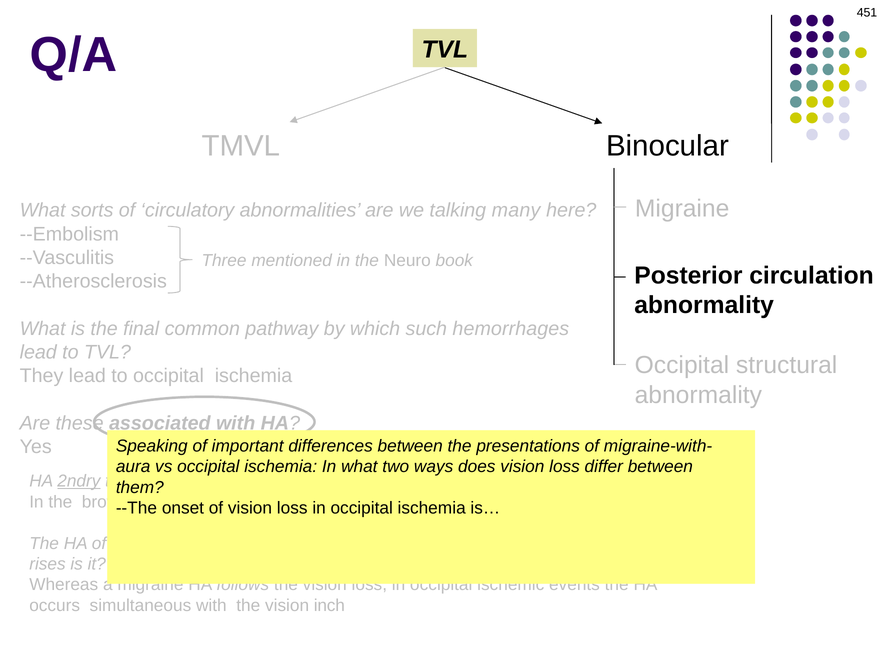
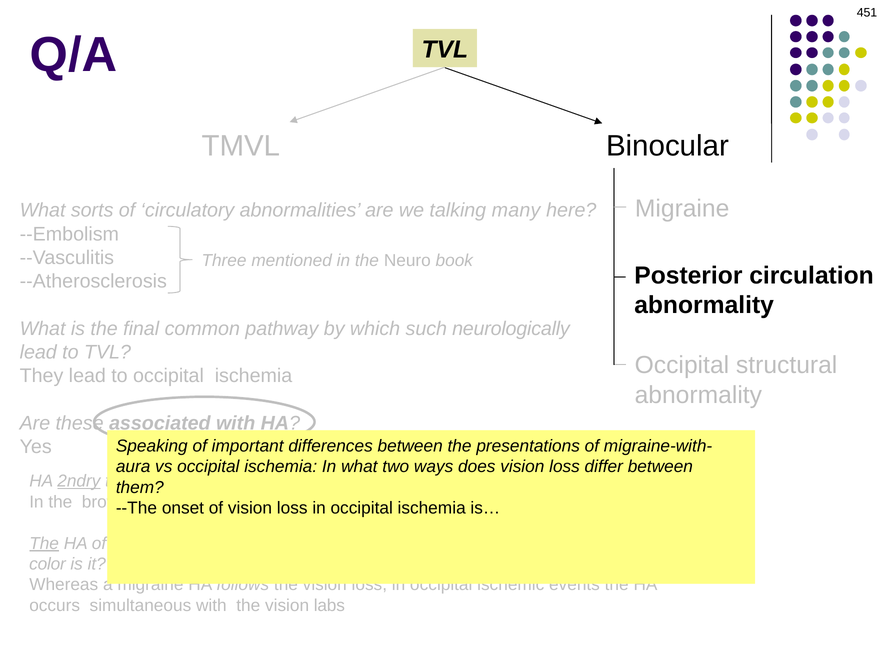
hemorrhages: hemorrhages -> neurologically
The at (44, 543) underline: none -> present
rises: rises -> color
inch: inch -> labs
